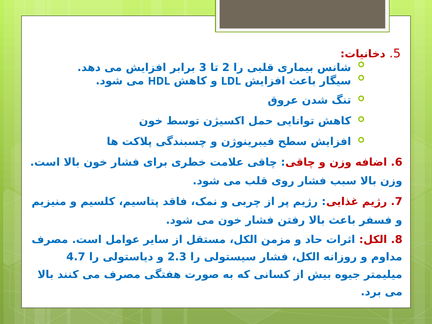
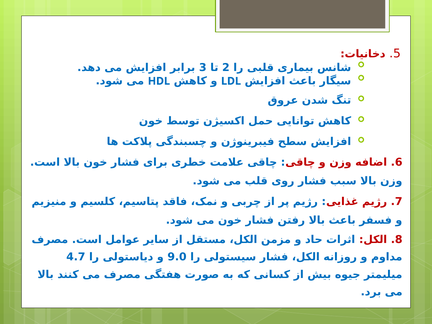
2.3: 2.3 -> 9.0
